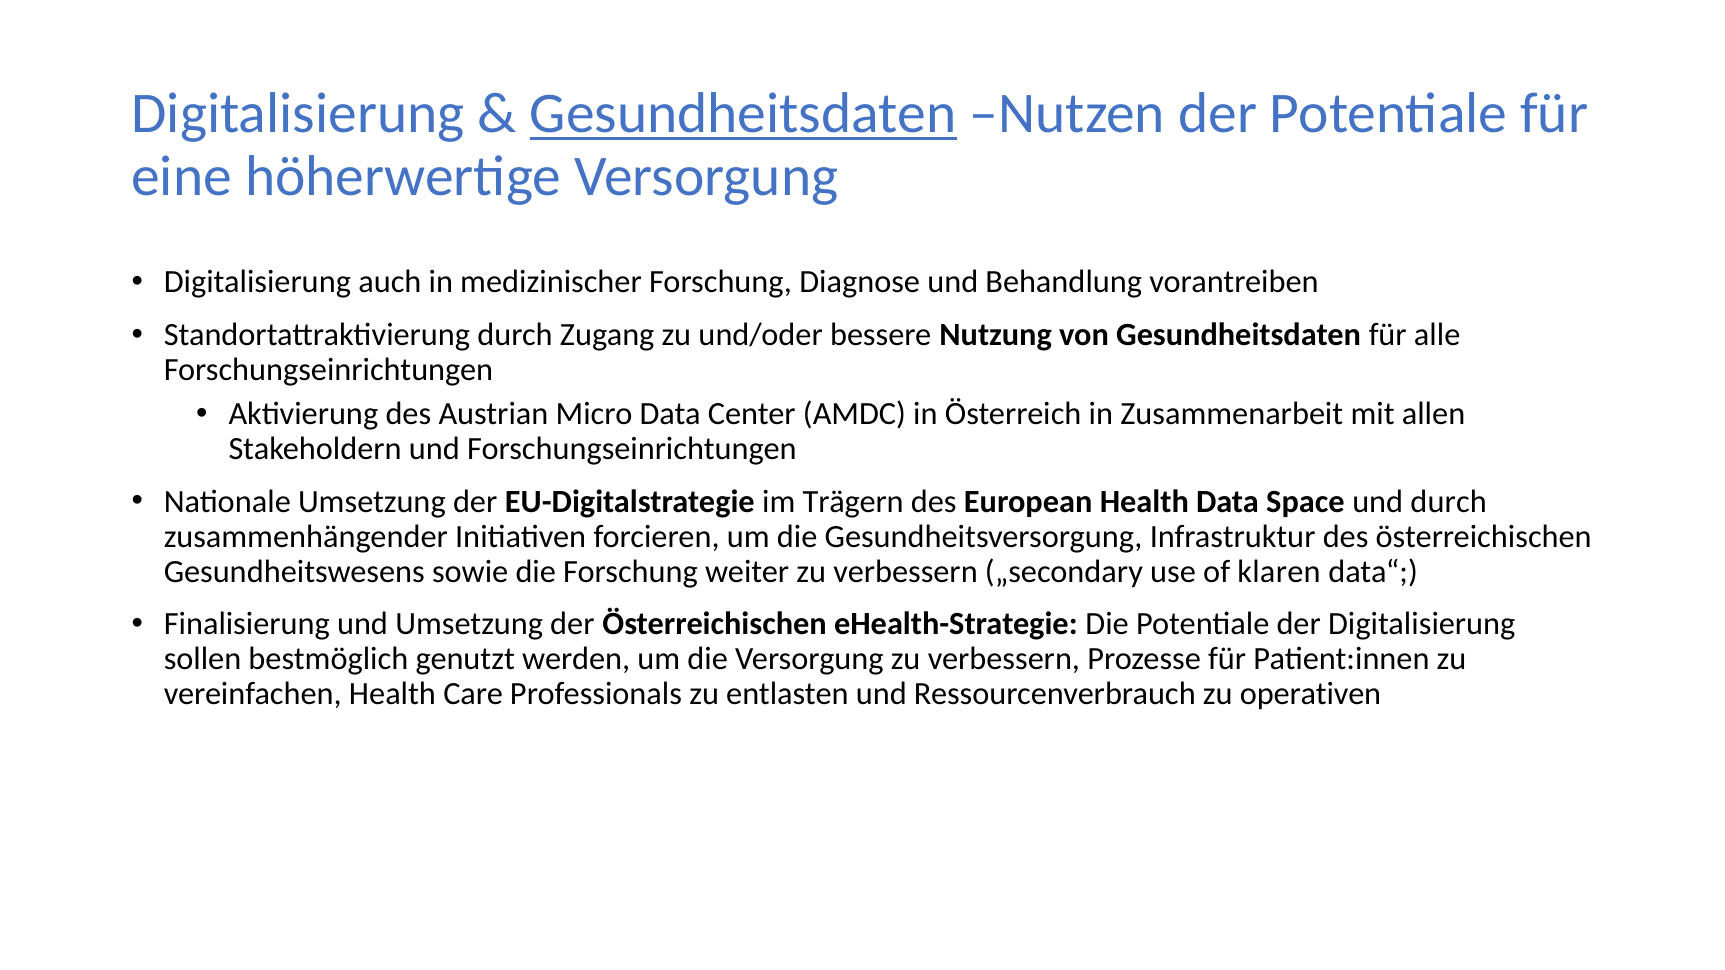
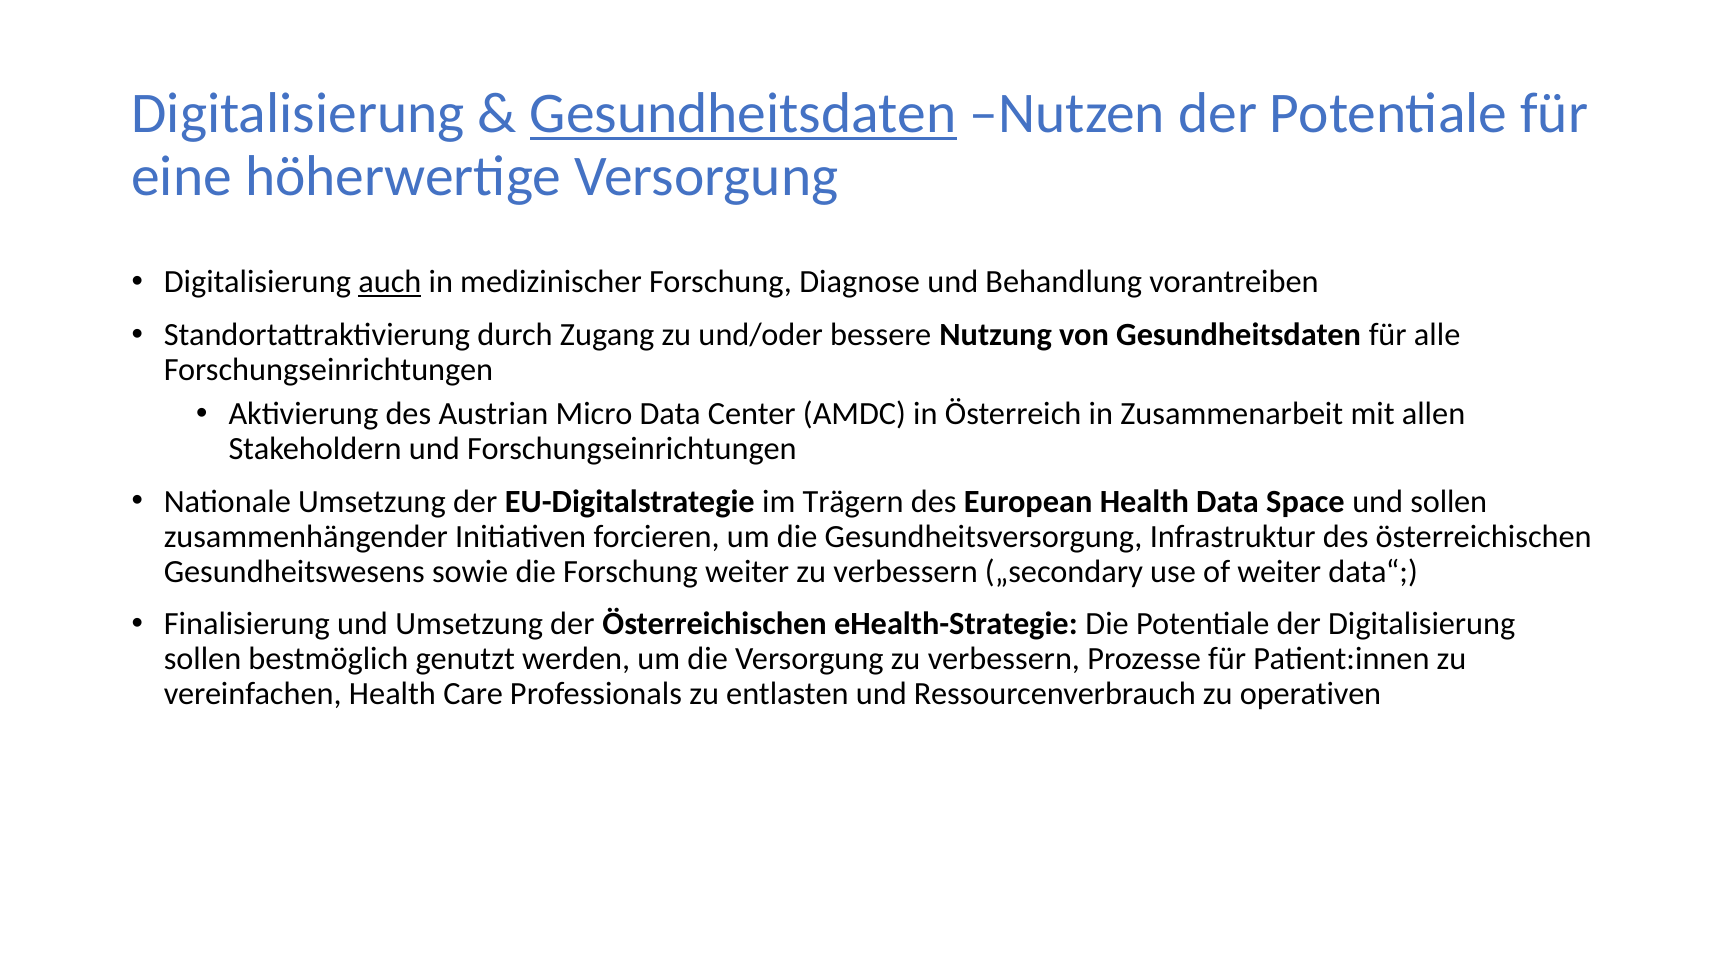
auch underline: none -> present
und durch: durch -> sollen
of klaren: klaren -> weiter
